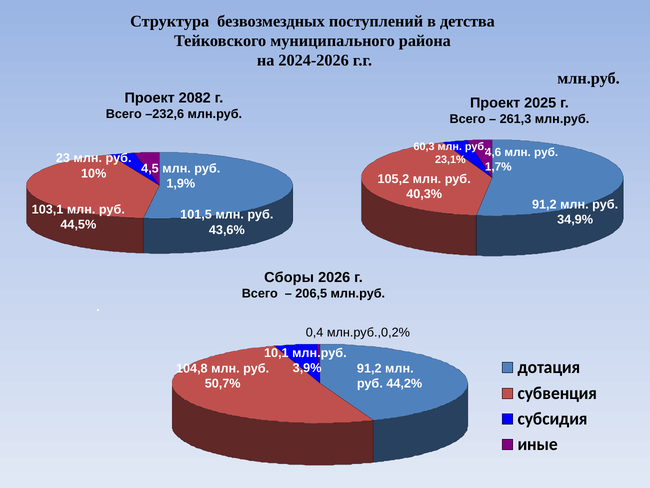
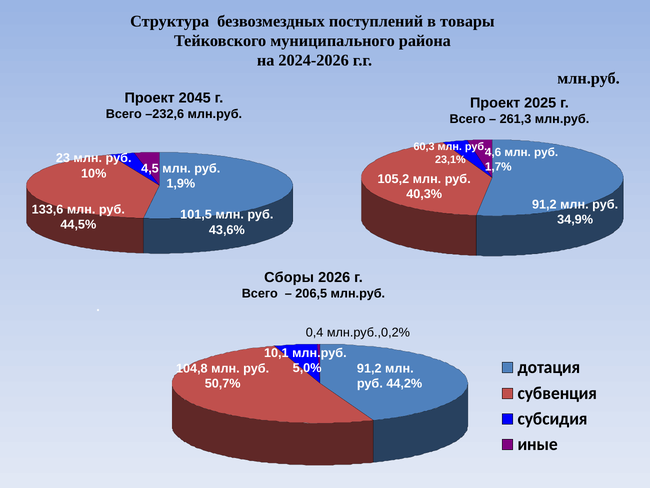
детства: детства -> товары
2082: 2082 -> 2045
103,1: 103,1 -> 133,6
3,9%: 3,9% -> 5,0%
